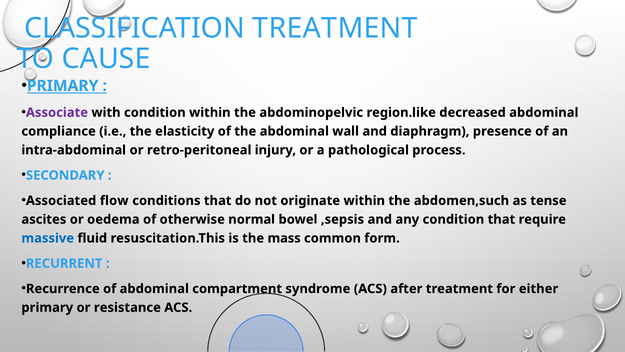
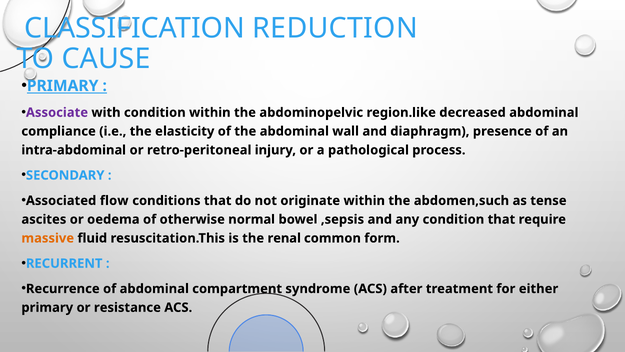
CLASSIFICATION TREATMENT: TREATMENT -> REDUCTION
massive colour: blue -> orange
mass: mass -> renal
